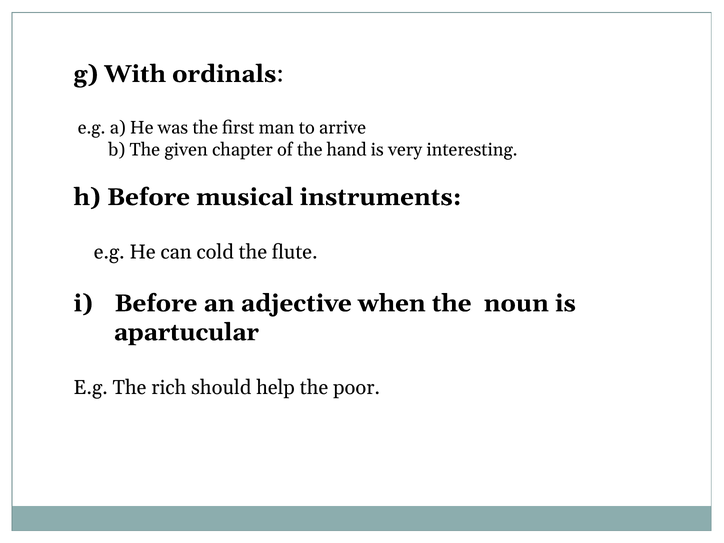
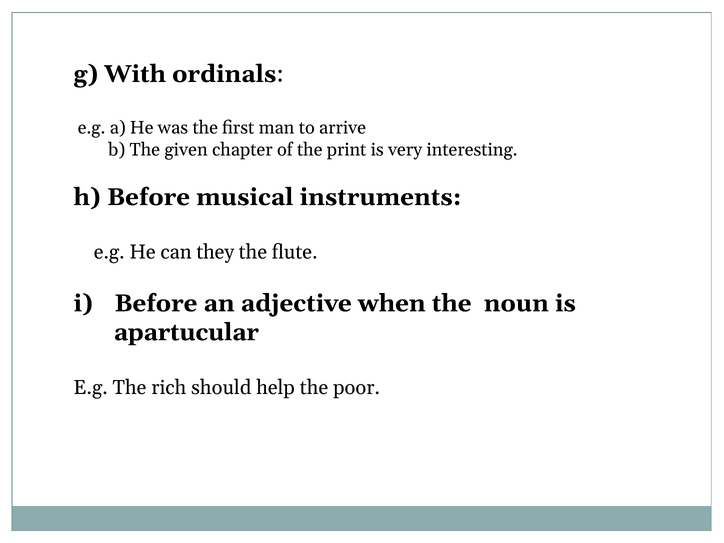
hand: hand -> print
cold: cold -> they
